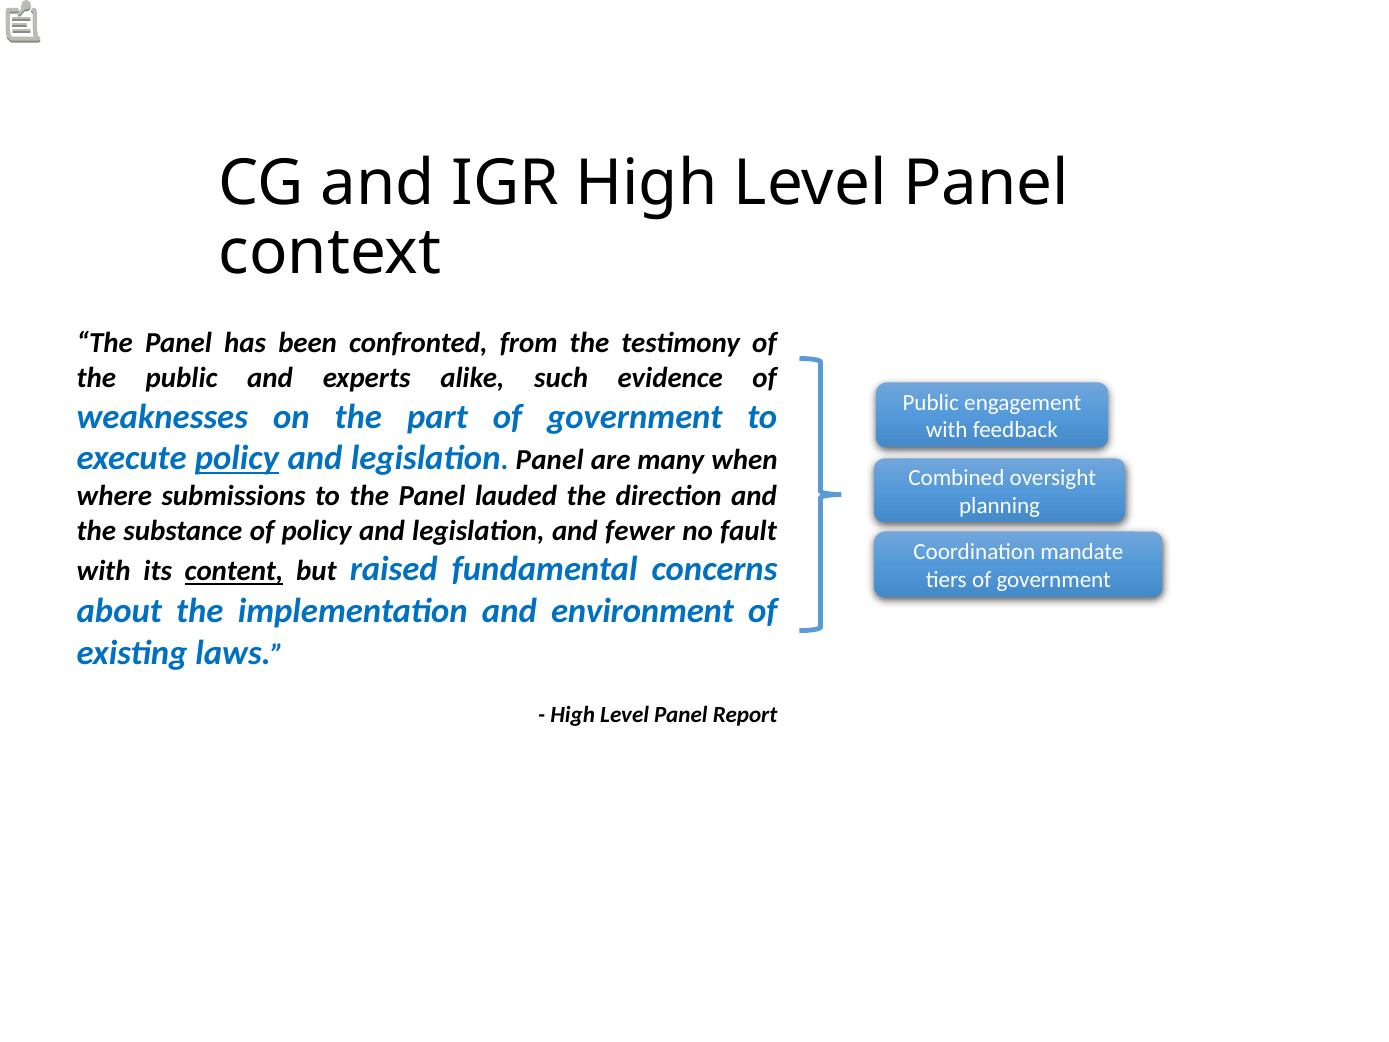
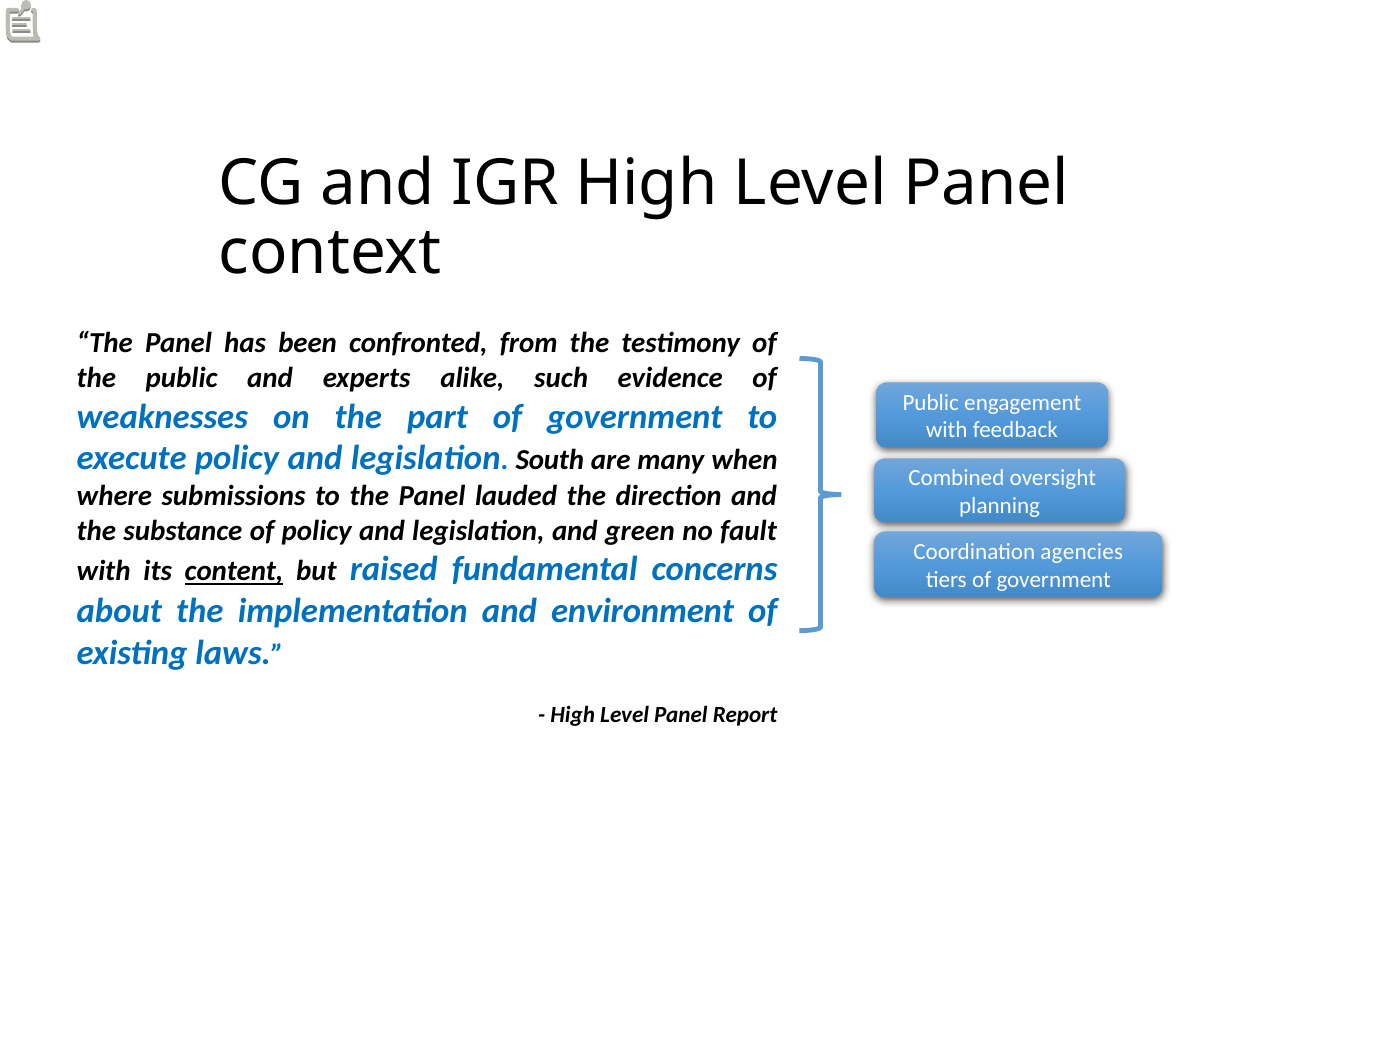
policy at (237, 458) underline: present -> none
Panel at (550, 460): Panel -> South
fewer: fewer -> green
mandate: mandate -> agencies
